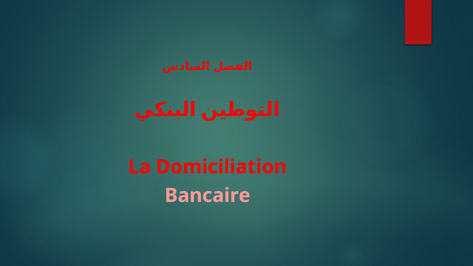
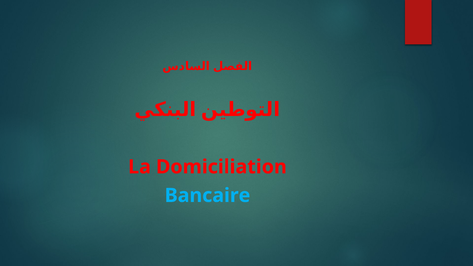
Bancaire colour: pink -> light blue
